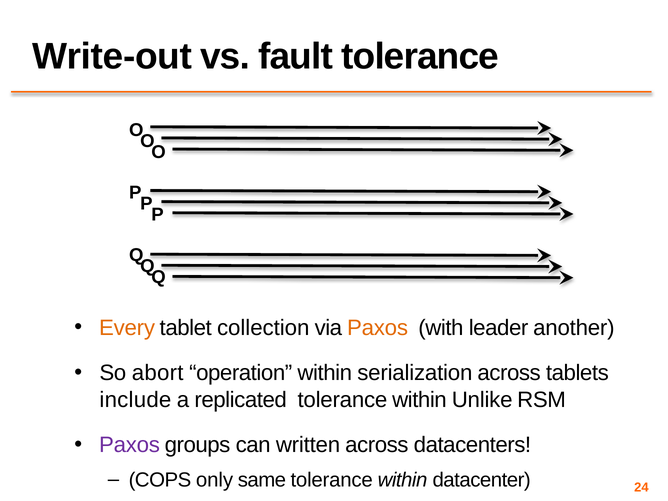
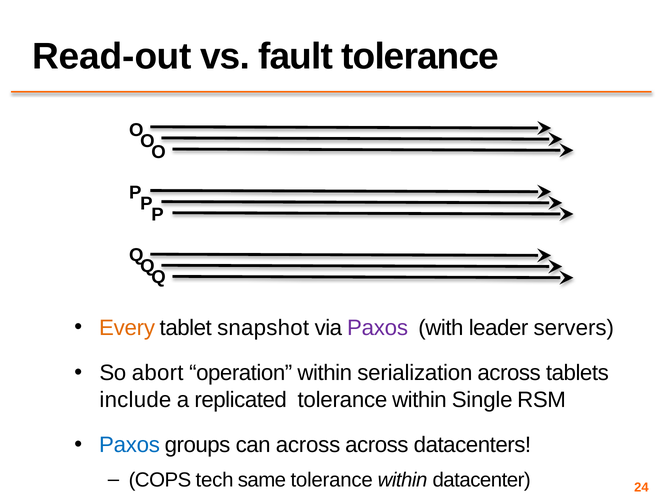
Write-out: Write-out -> Read-out
collection: collection -> snapshot
Paxos at (378, 328) colour: orange -> purple
another: another -> servers
Unlike: Unlike -> Single
Paxos at (130, 445) colour: purple -> blue
can written: written -> across
only: only -> tech
